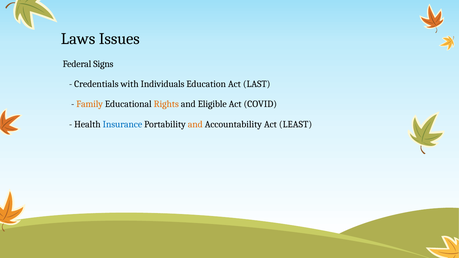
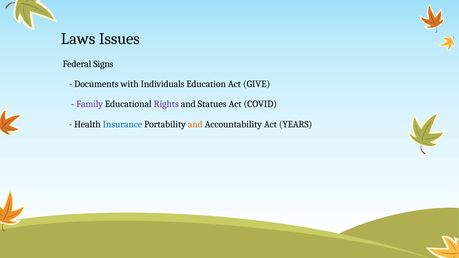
Credentials: Credentials -> Documents
LAST: LAST -> GIVE
Family colour: orange -> purple
Rights colour: orange -> purple
Eligible: Eligible -> Statues
LEAST: LEAST -> YEARS
